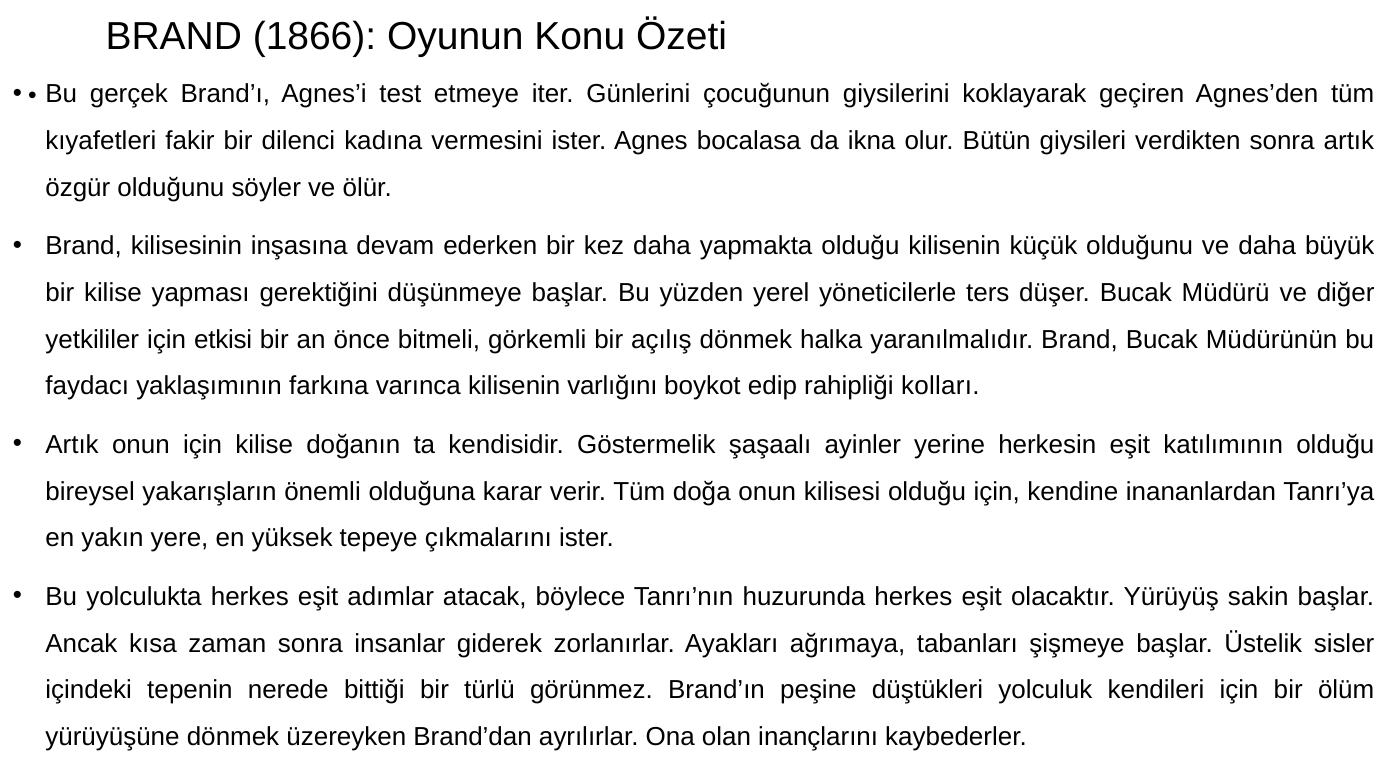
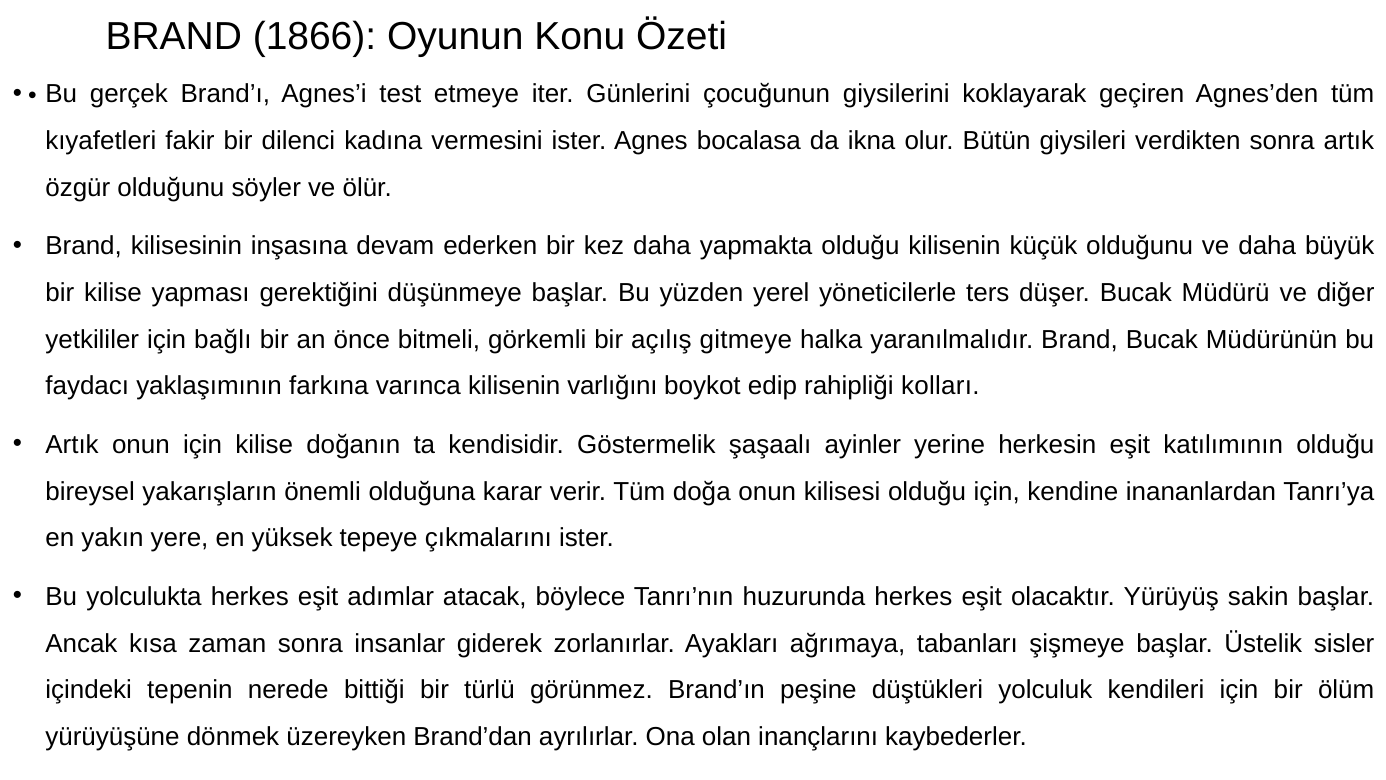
etkisi: etkisi -> bağlı
açılış dönmek: dönmek -> gitmeye
